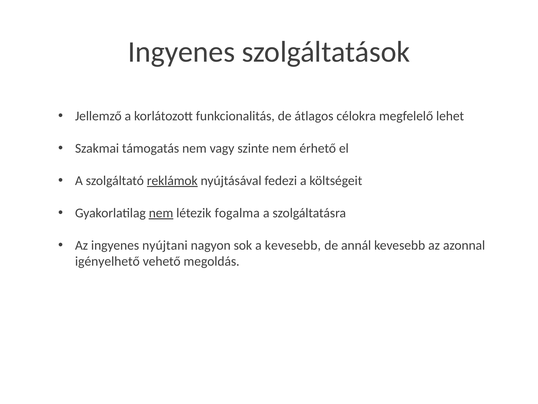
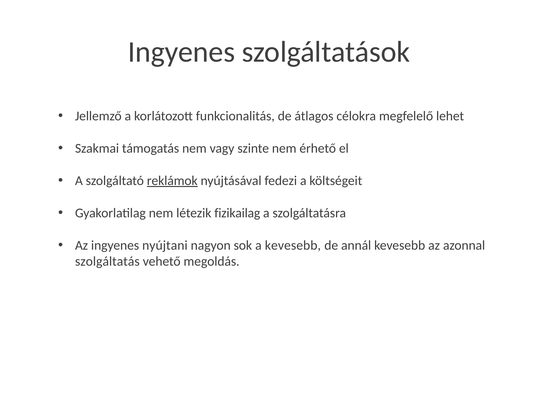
nem at (161, 213) underline: present -> none
fogalma: fogalma -> fizikailag
igényelhető: igényelhető -> szolgáltatás
